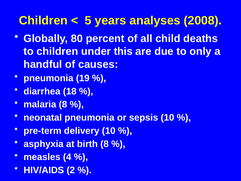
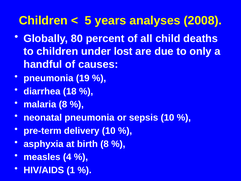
this: this -> lost
2: 2 -> 1
